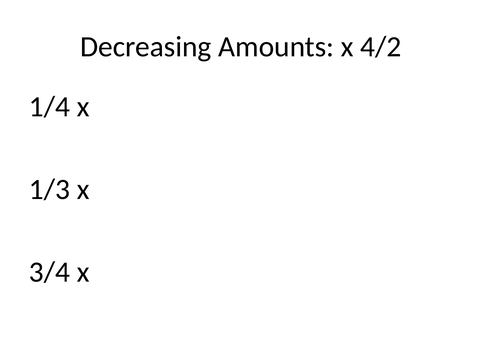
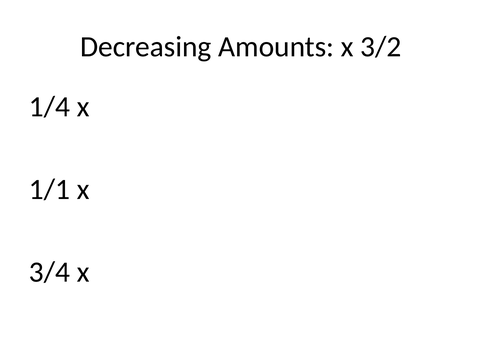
4/2: 4/2 -> 3/2
1/3: 1/3 -> 1/1
